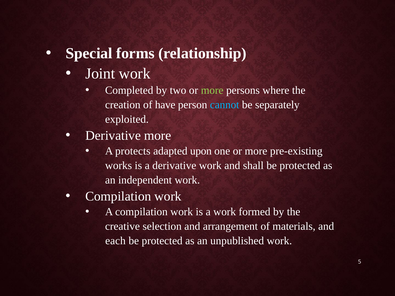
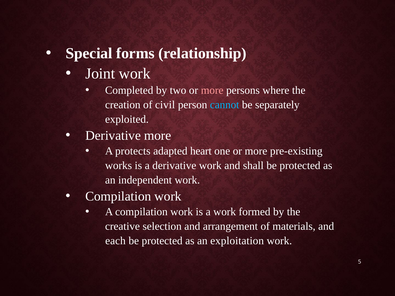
more at (212, 90) colour: light green -> pink
have: have -> civil
upon: upon -> heart
unpublished: unpublished -> exploitation
